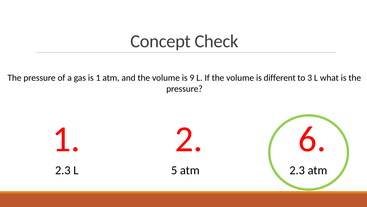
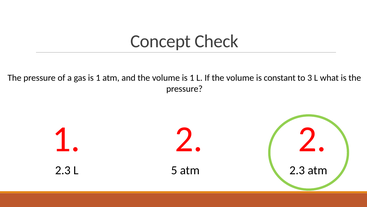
volume is 9: 9 -> 1
different: different -> constant
1 6: 6 -> 2
